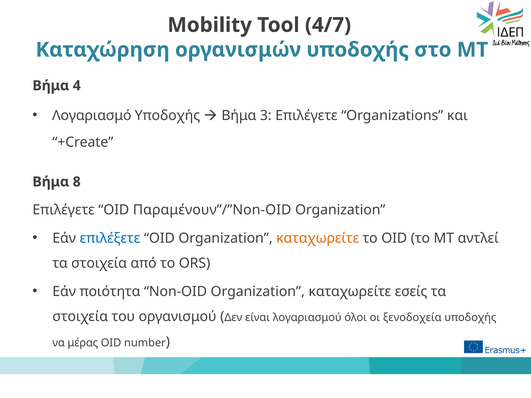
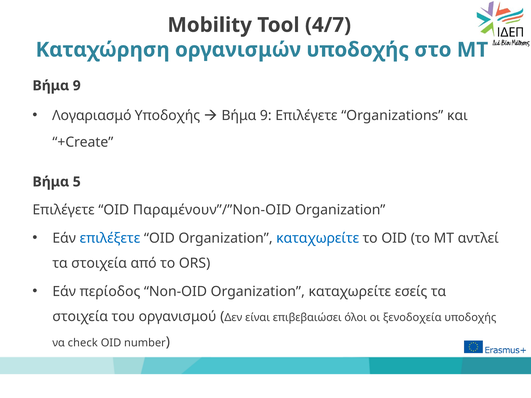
4 at (77, 86): 4 -> 9
3 at (266, 116): 3 -> 9
8: 8 -> 5
καταχωρείτε at (318, 238) colour: orange -> blue
ποιότητα: ποιότητα -> περίοδος
λογαριασμού: λογαριασμού -> επιβεβαιώσει
μέρας: μέρας -> check
